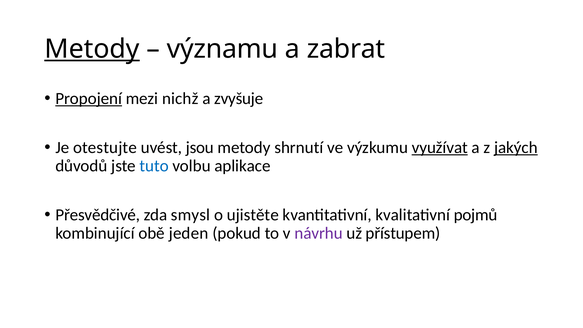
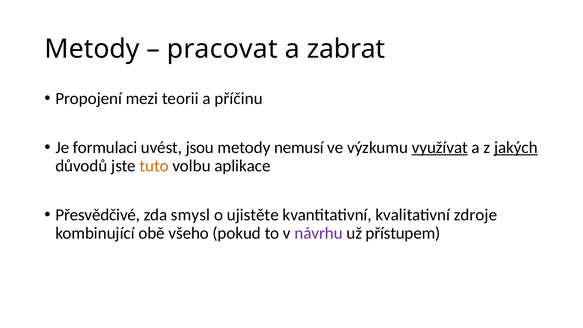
Metody at (92, 49) underline: present -> none
významu: významu -> pracovat
Propojení underline: present -> none
nichž: nichž -> teorii
zvyšuje: zvyšuje -> příčinu
otestujte: otestujte -> formulaci
shrnutí: shrnutí -> nemusí
tuto colour: blue -> orange
pojmů: pojmů -> zdroje
jeden: jeden -> všeho
